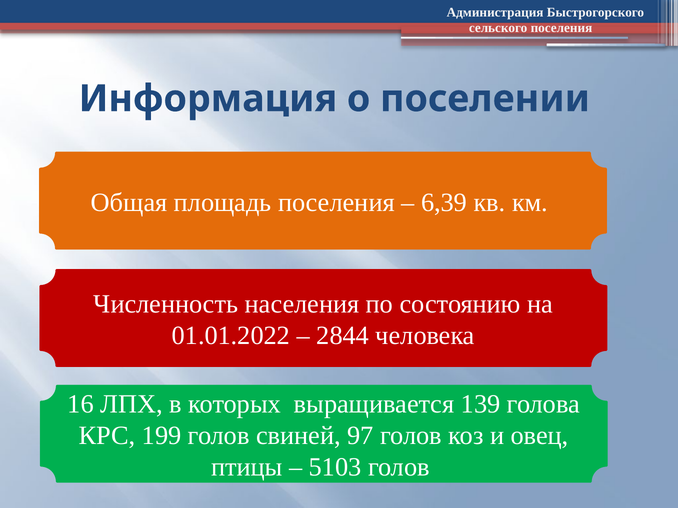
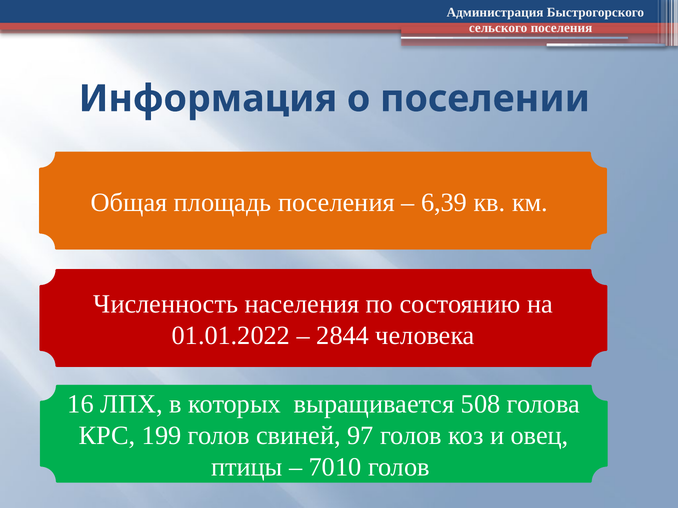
139: 139 -> 508
5103: 5103 -> 7010
